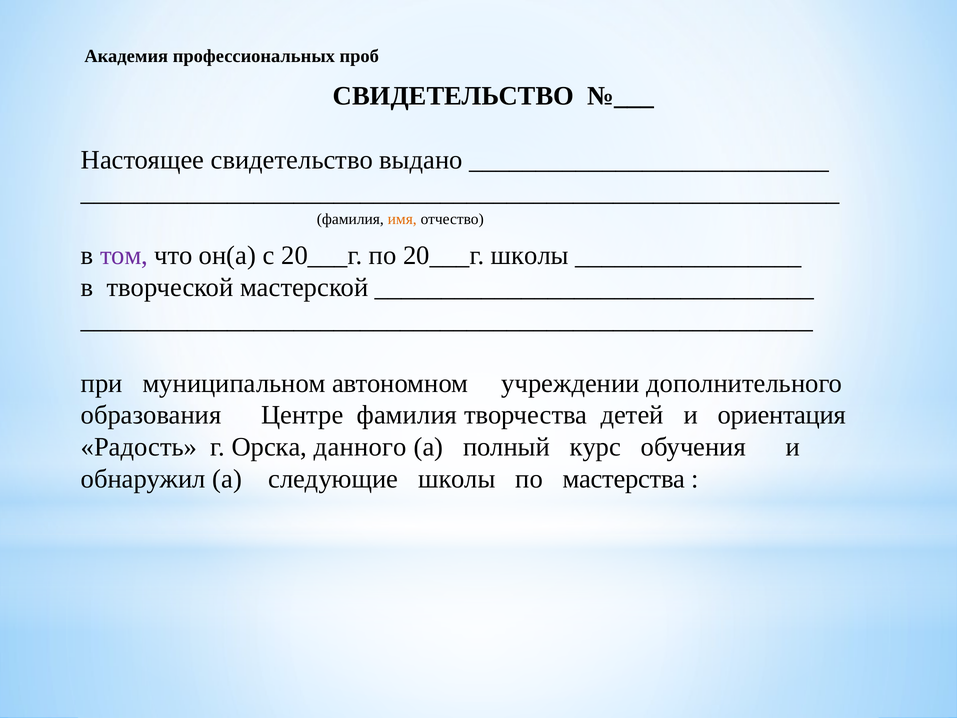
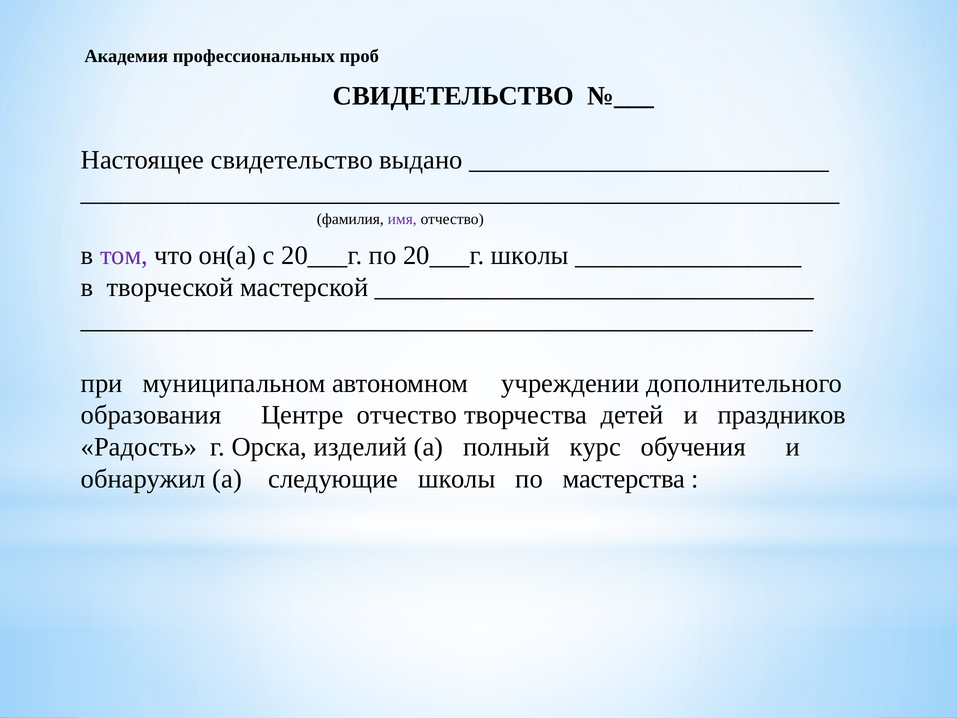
имя colour: orange -> purple
Центре фамилия: фамилия -> отчество
ориентация: ориентация -> праздников
данного: данного -> изделий
